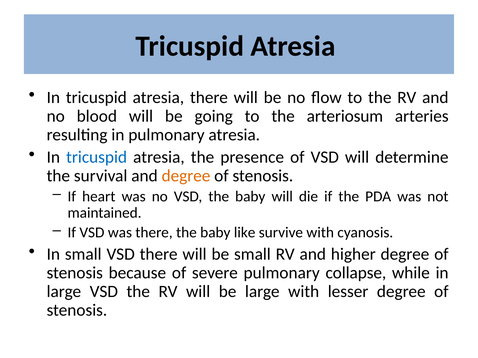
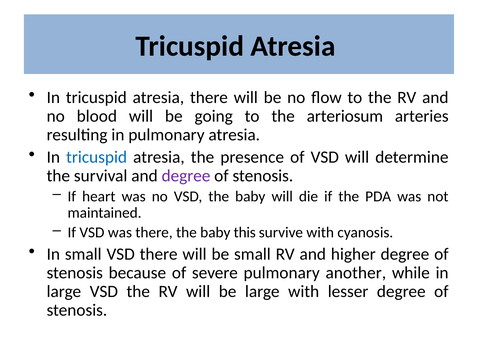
degree at (186, 176) colour: orange -> purple
like: like -> this
collapse: collapse -> another
